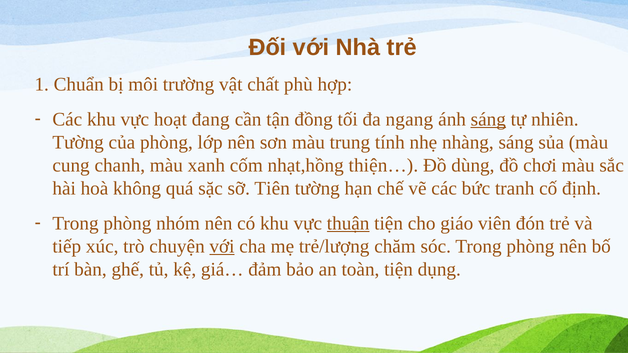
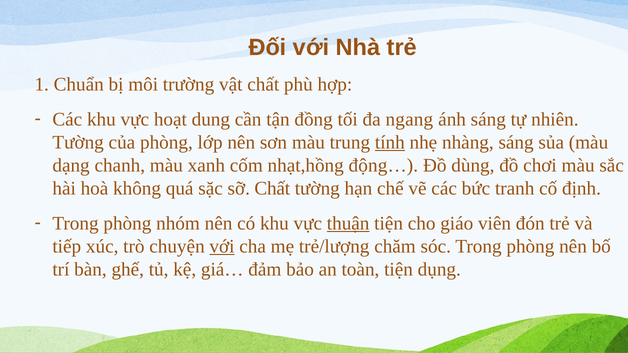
đang: đang -> dung
sáng at (488, 119) underline: present -> none
tính underline: none -> present
cung: cung -> dạng
thiện…: thiện… -> động…
sỡ Tiên: Tiên -> Chất
